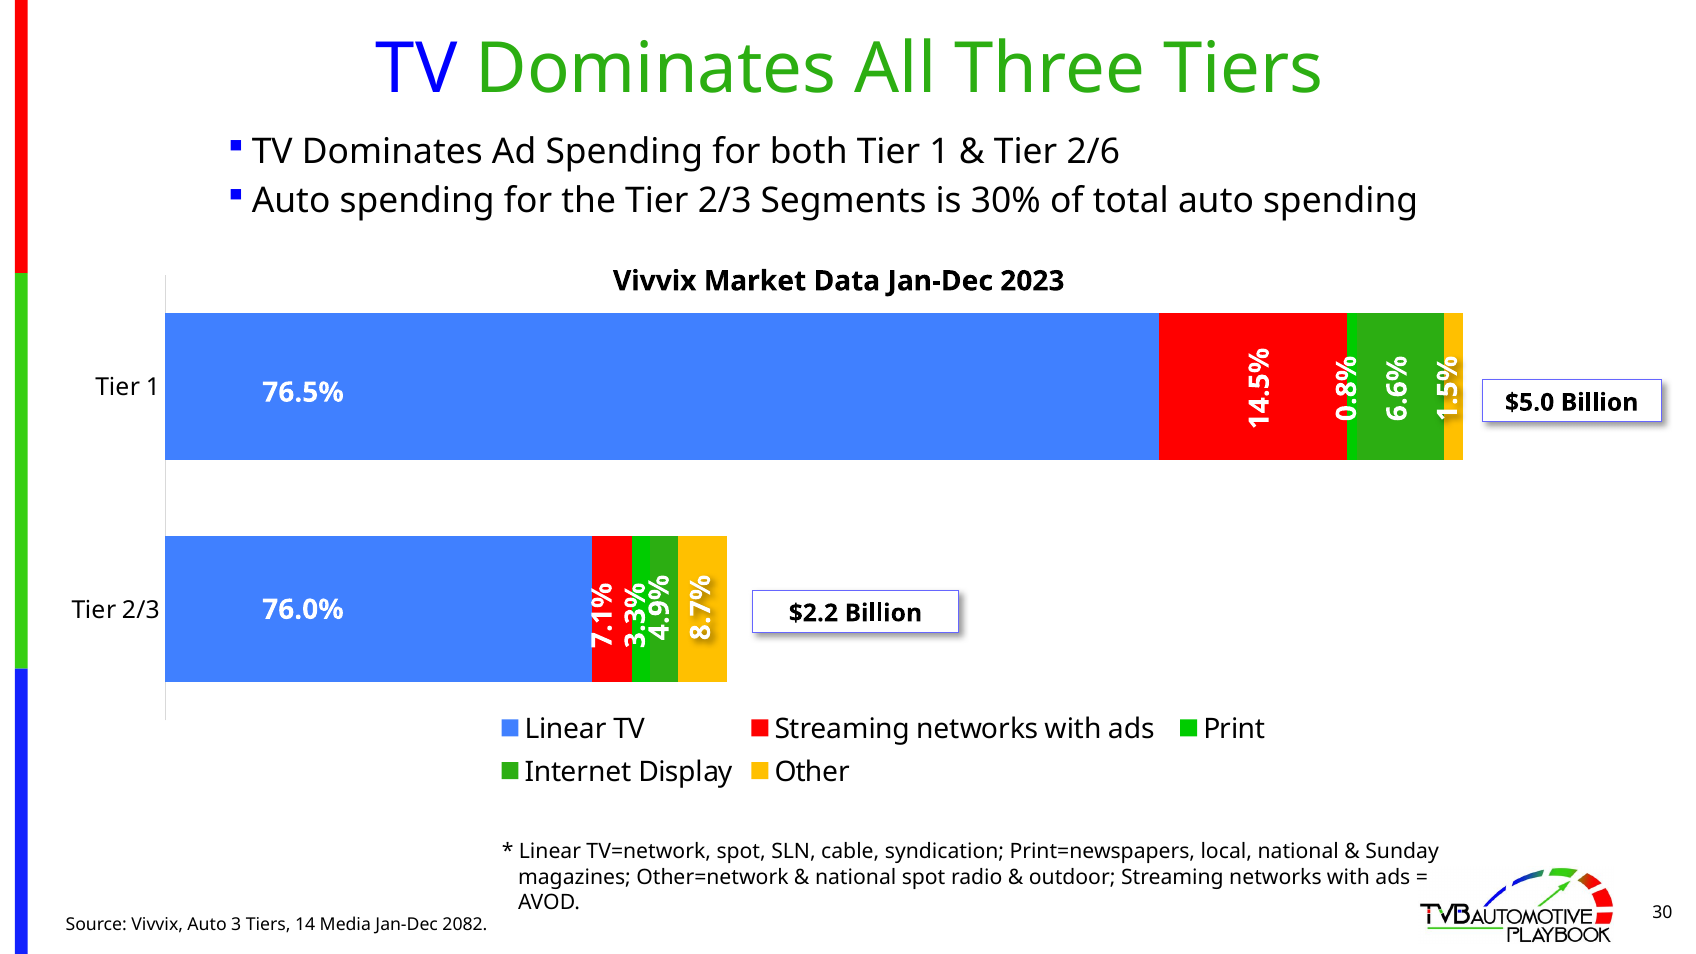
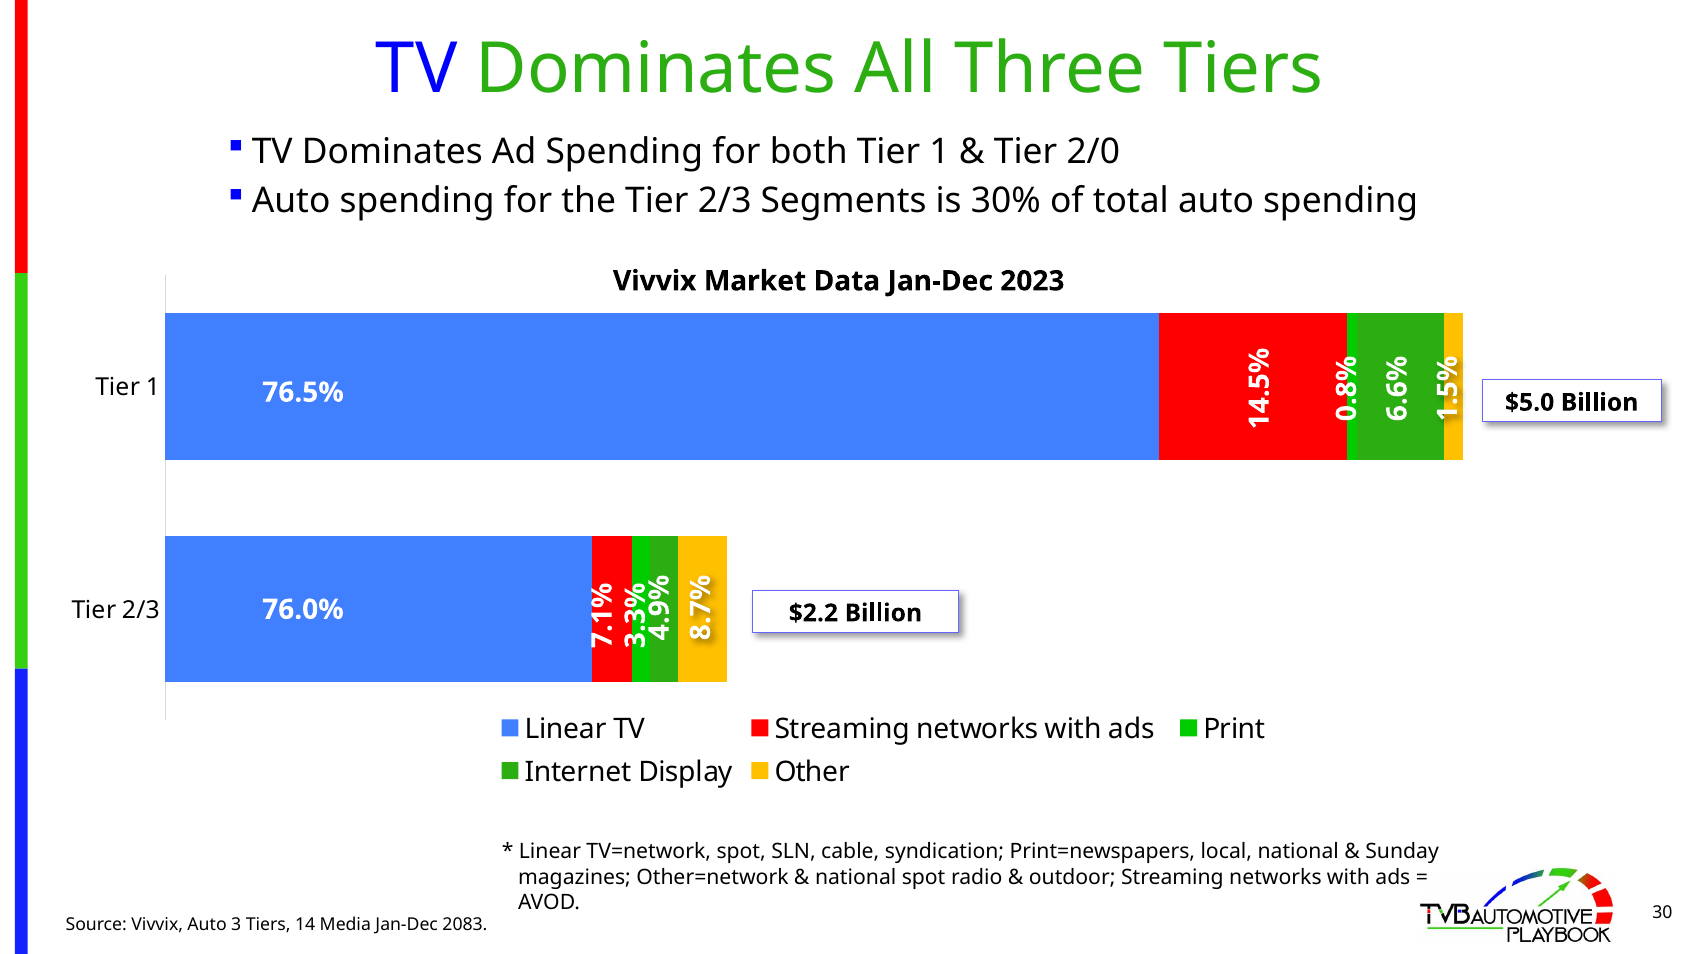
2/6: 2/6 -> 2/0
2082: 2082 -> 2083
